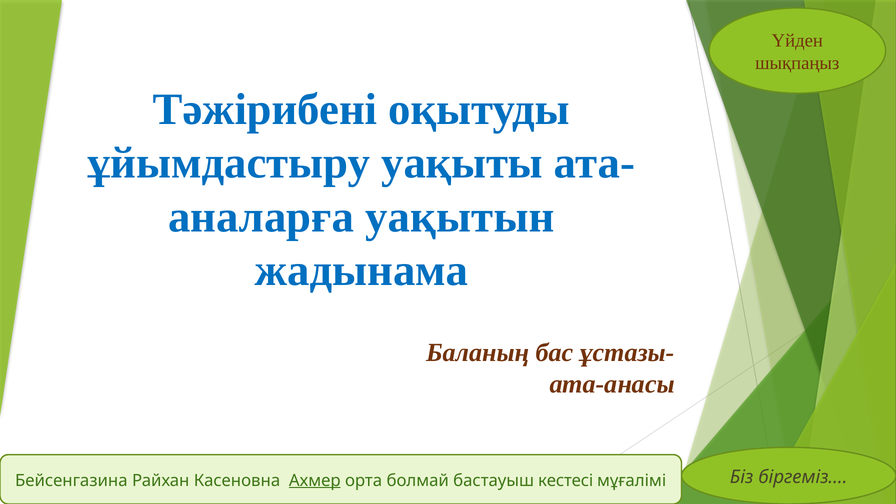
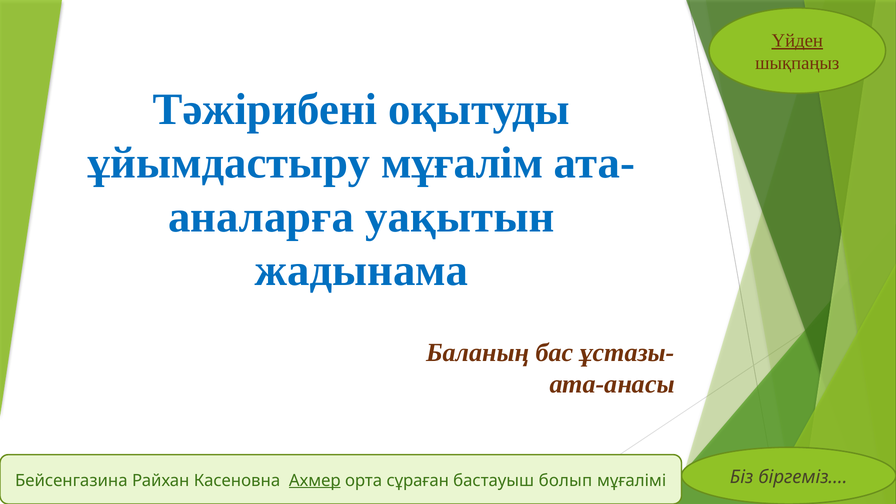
Үйден underline: none -> present
уақыты: уақыты -> мұғалім
болмай: болмай -> сұраған
кестесі: кестесі -> болып
